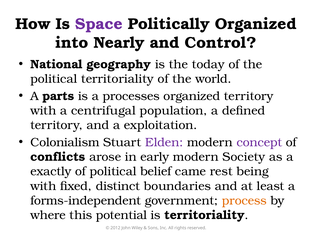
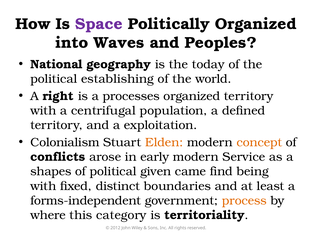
Nearly: Nearly -> Waves
Control: Control -> Peoples
political territoriality: territoriality -> establishing
parts: parts -> right
Elden colour: purple -> orange
concept colour: purple -> orange
Society: Society -> Service
exactly: exactly -> shapes
belief: belief -> given
rest: rest -> find
potential: potential -> category
